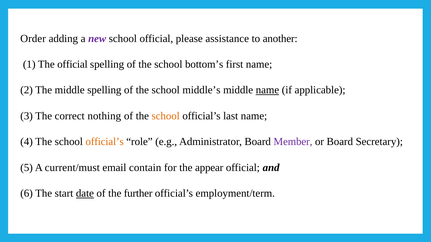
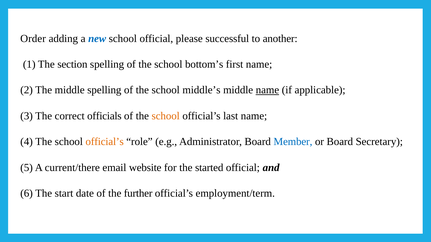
new colour: purple -> blue
assistance: assistance -> successful
The official: official -> section
nothing: nothing -> officials
Member colour: purple -> blue
current/must: current/must -> current/there
contain: contain -> website
appear: appear -> started
date underline: present -> none
